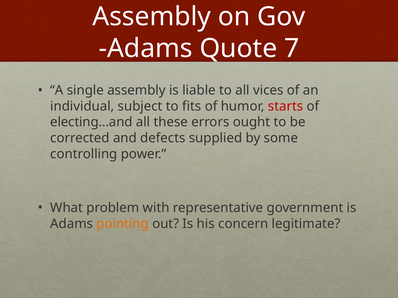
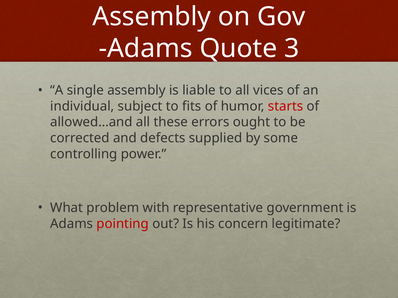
7: 7 -> 3
electing…and: electing…and -> allowed…and
pointing colour: orange -> red
